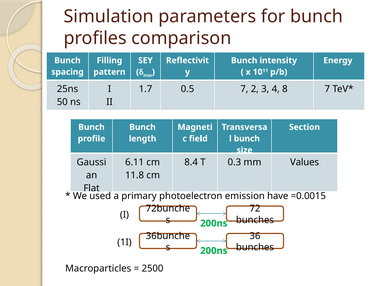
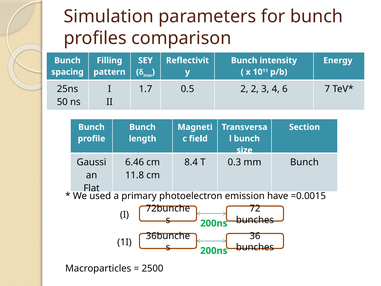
0.5 7: 7 -> 2
8: 8 -> 6
6.11: 6.11 -> 6.46
mm Values: Values -> Bunch
